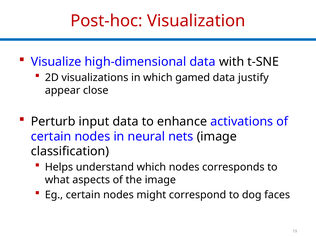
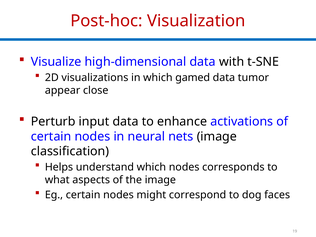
justify: justify -> tumor
